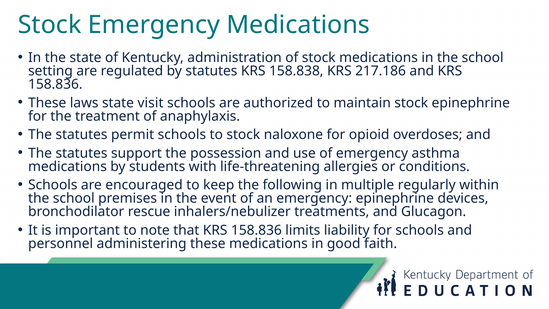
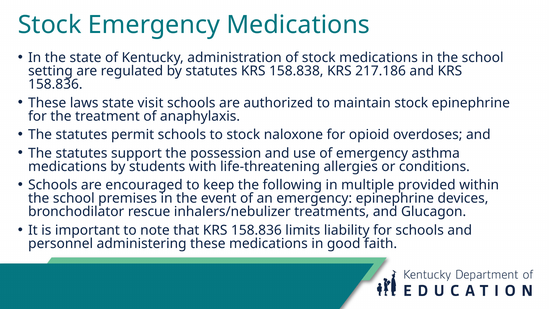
regularly: regularly -> provided
